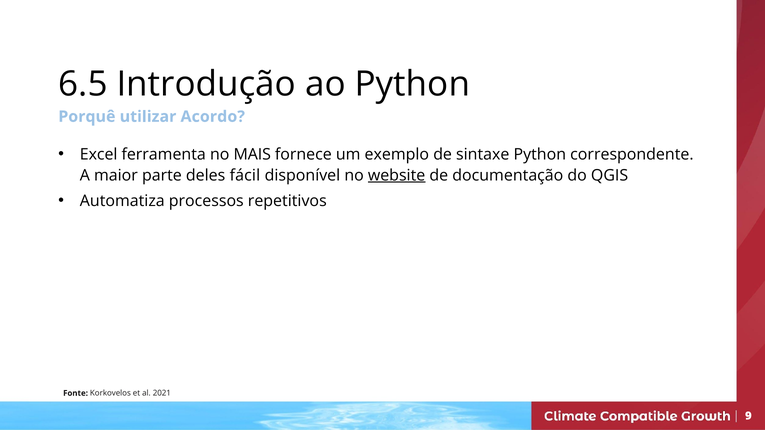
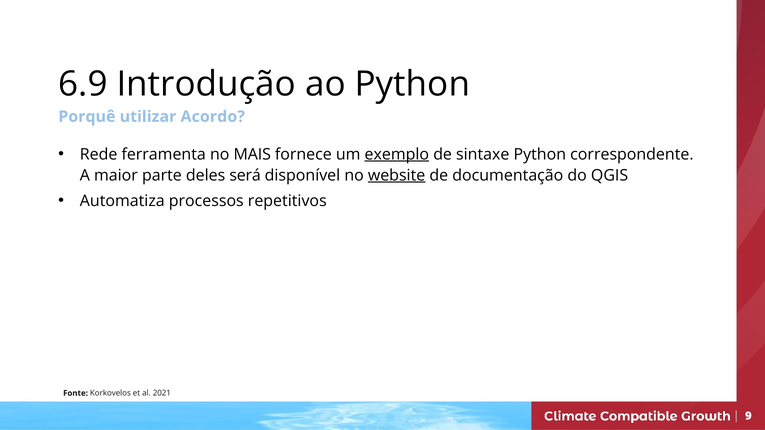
6.5: 6.5 -> 6.9
Excel: Excel -> Rede
exemplo underline: none -> present
fácil: fácil -> será
